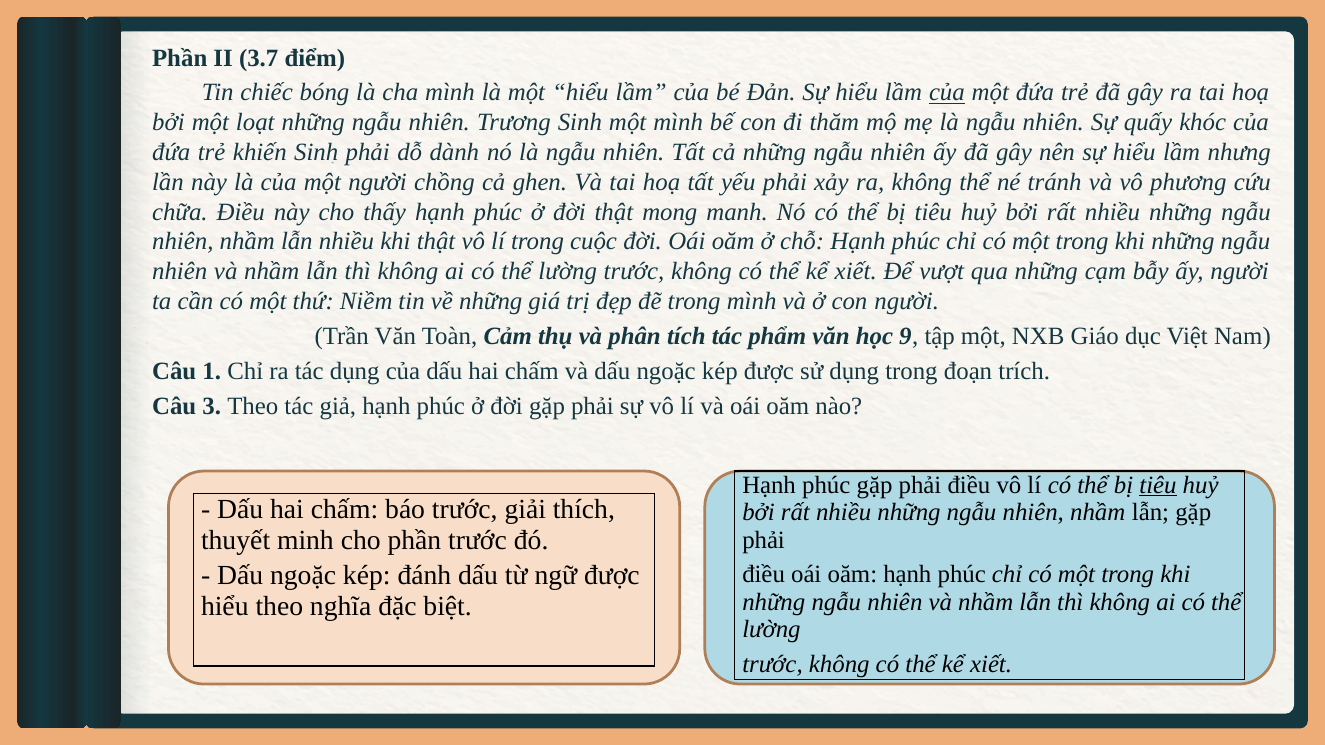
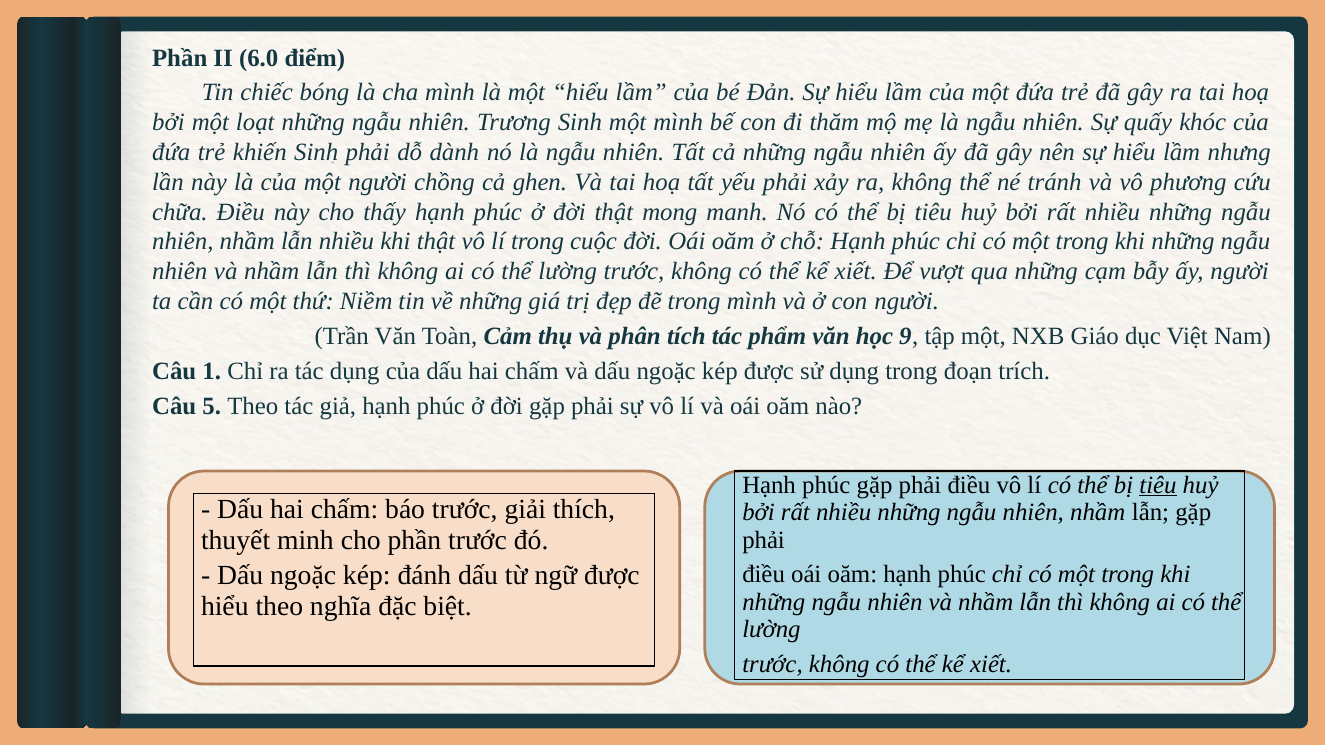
3.7: 3.7 -> 6.0
của at (947, 93) underline: present -> none
3: 3 -> 5
